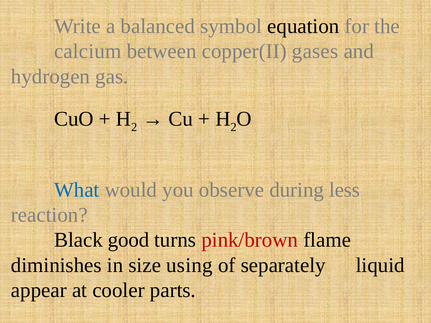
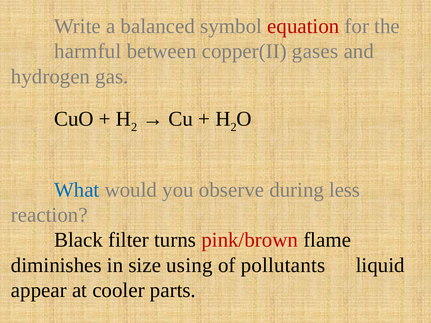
equation colour: black -> red
calcium: calcium -> harmful
good: good -> filter
separately: separately -> pollutants
